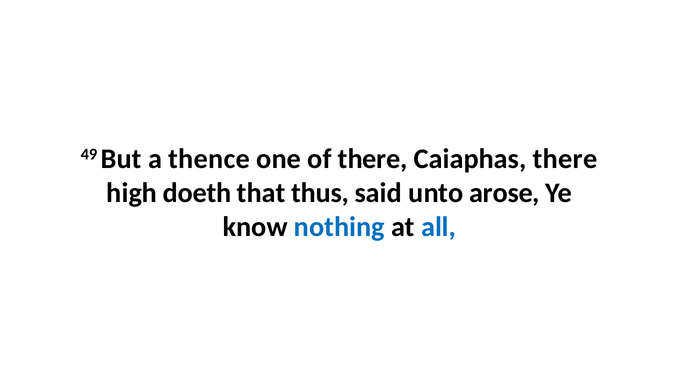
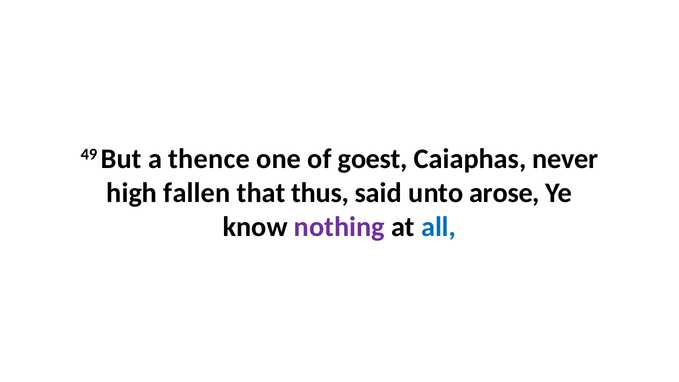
of there: there -> goest
Caiaphas there: there -> never
doeth: doeth -> fallen
nothing colour: blue -> purple
